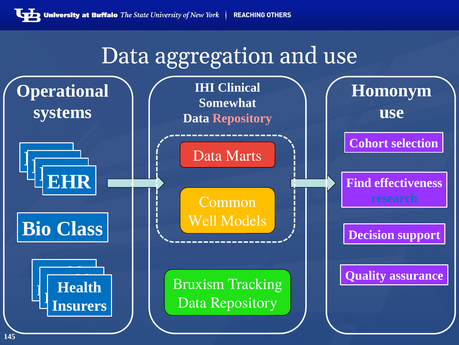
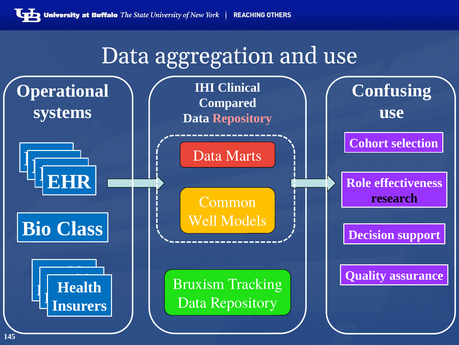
Homonym: Homonym -> Confusing
Somewhat: Somewhat -> Compared
Find: Find -> Role
research colour: blue -> black
